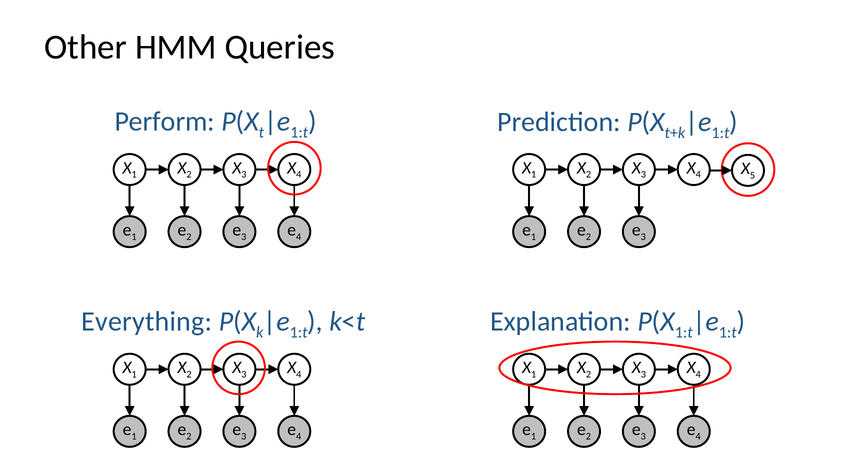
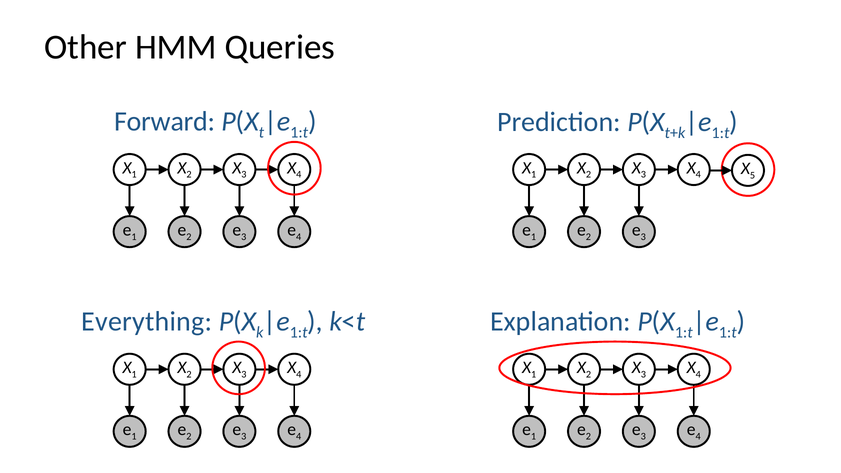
Perform: Perform -> Forward
